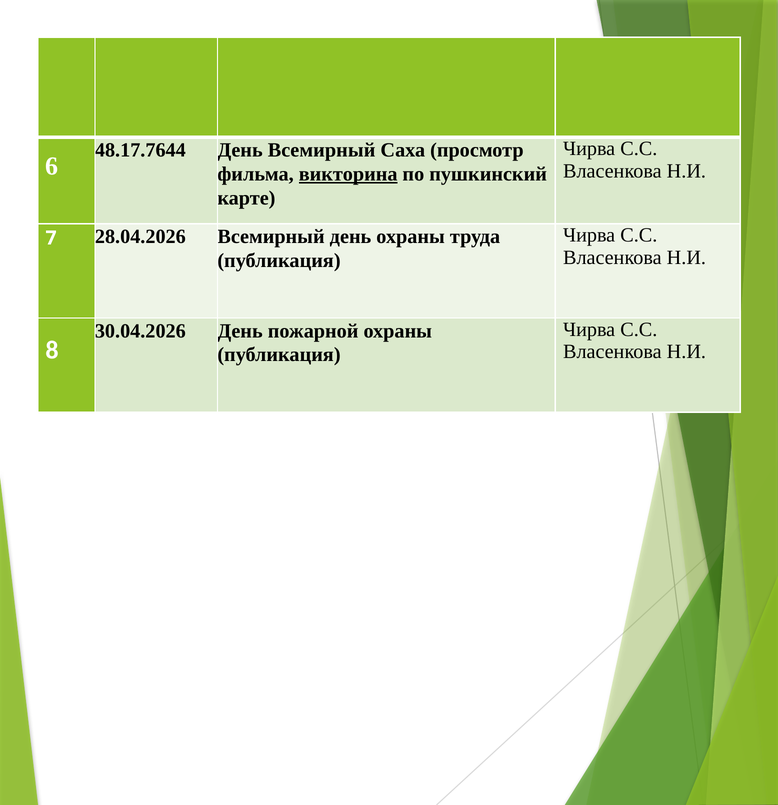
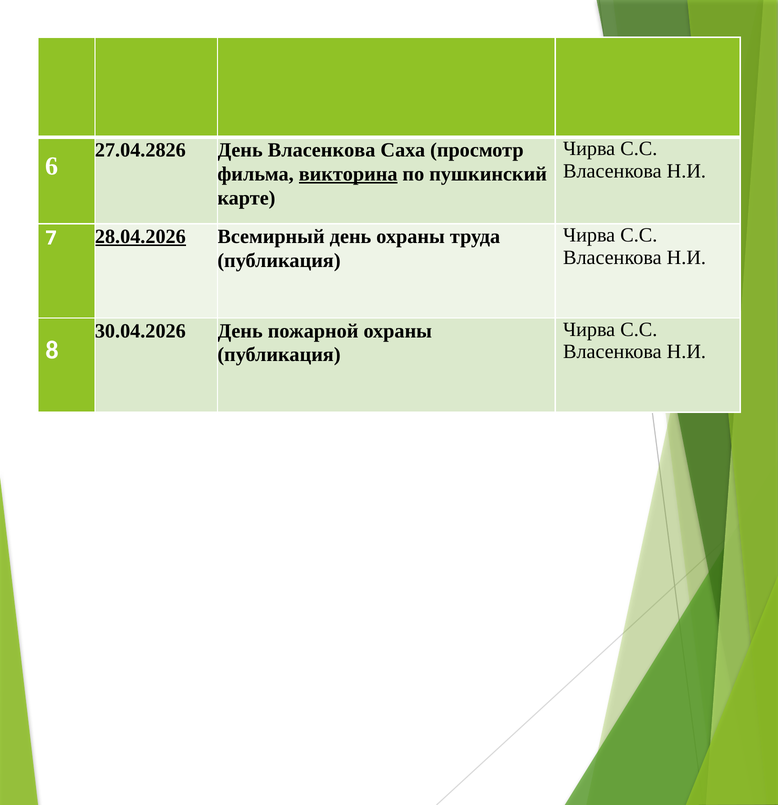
48.17.7644: 48.17.7644 -> 27.04.2826
День Всемирный: Всемирный -> Власенкова
28.04.2026 underline: none -> present
